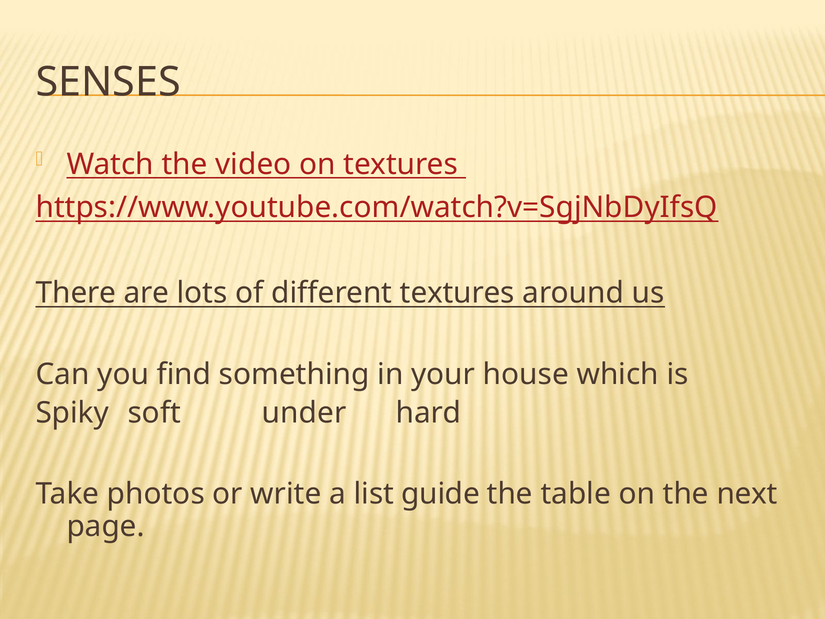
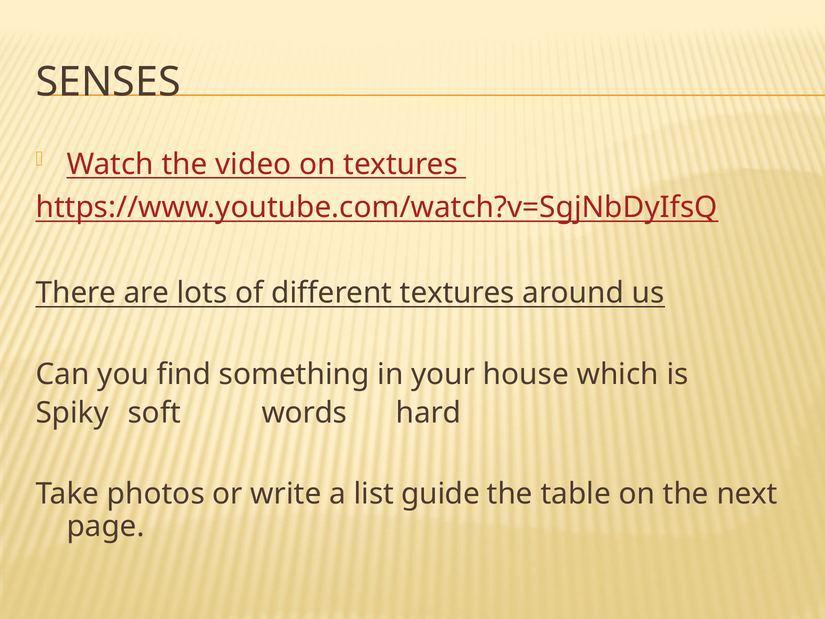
under: under -> words
